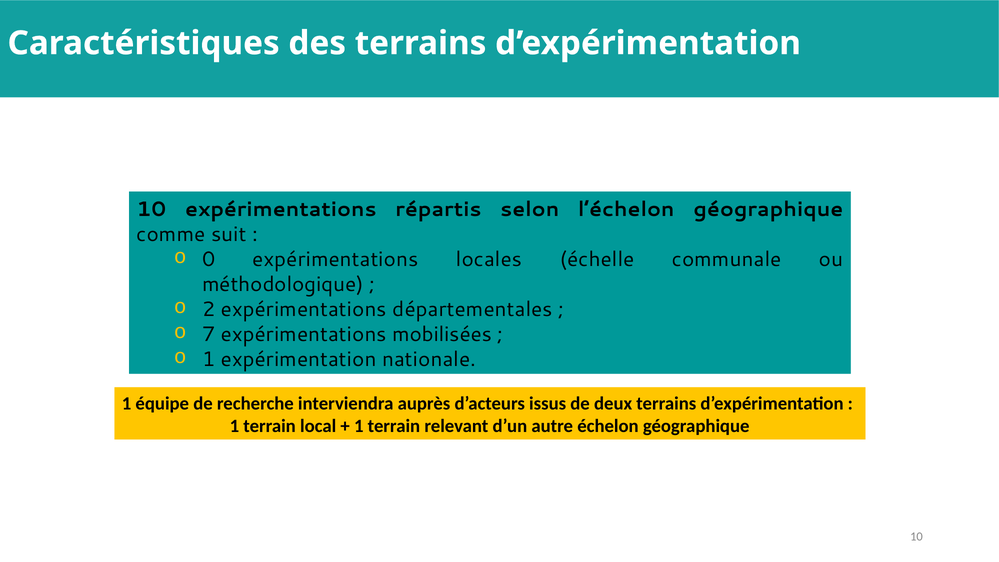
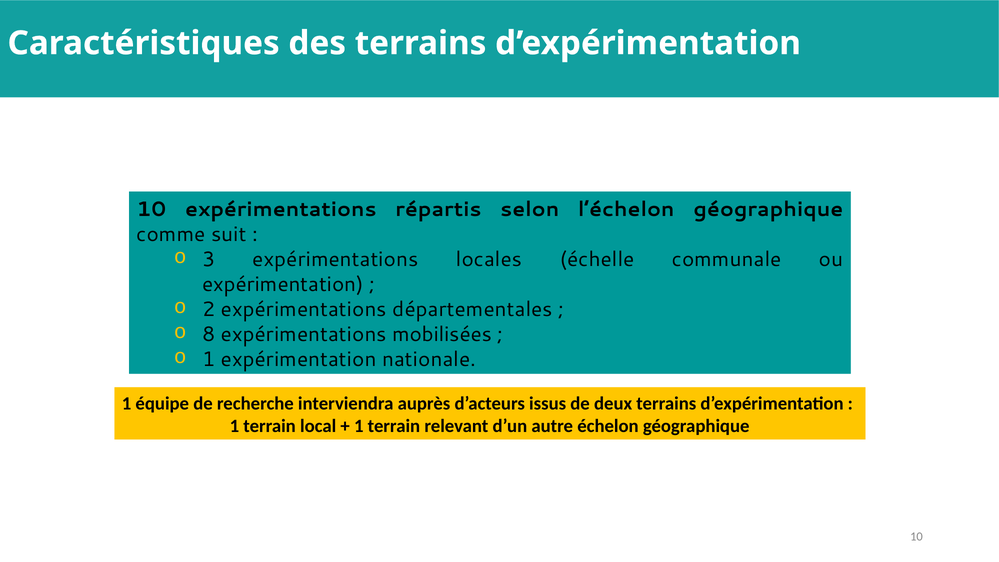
0: 0 -> 3
méthodologique at (283, 284): méthodologique -> expérimentation
7: 7 -> 8
